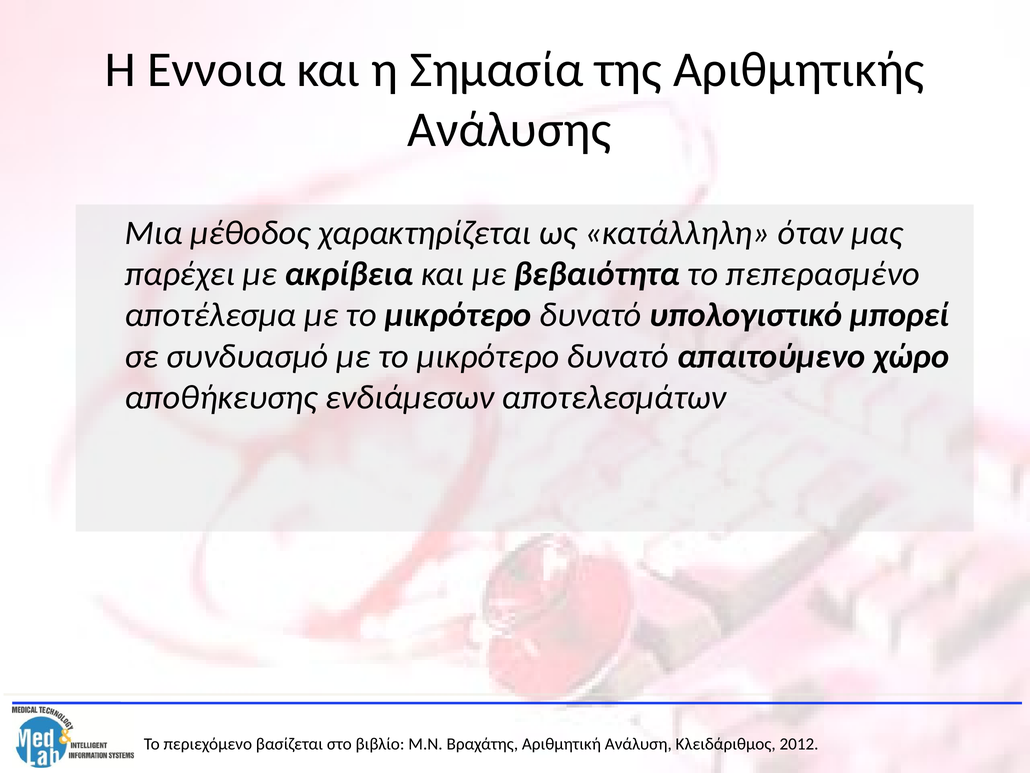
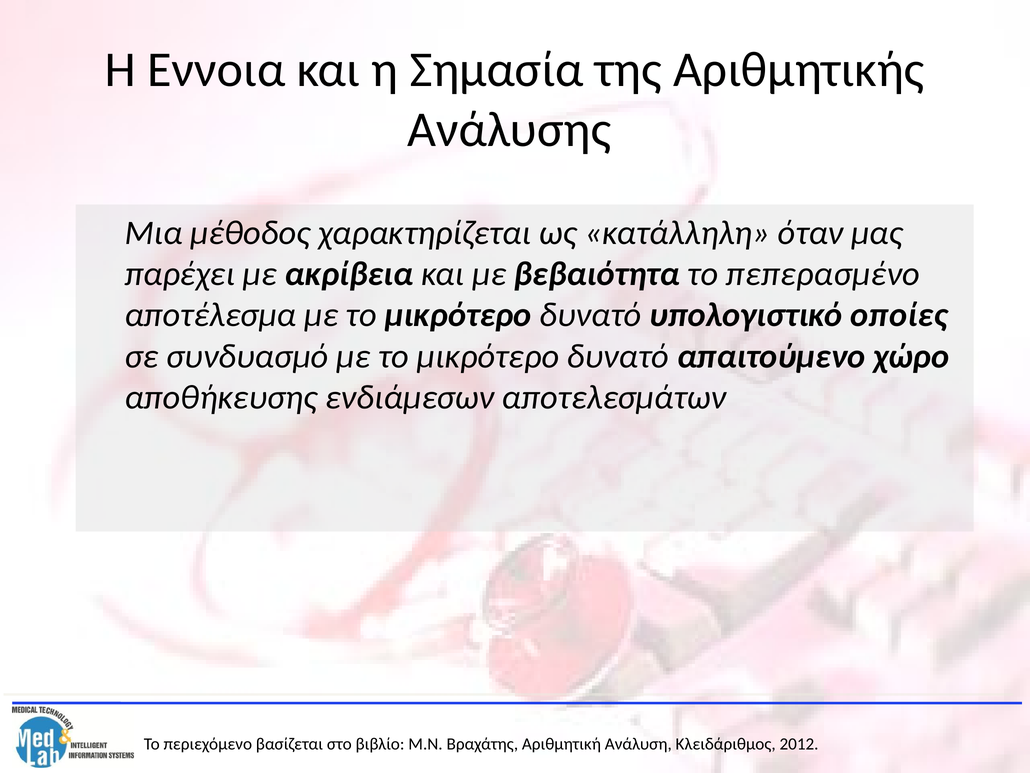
μπορεί: μπορεί -> οποίες
